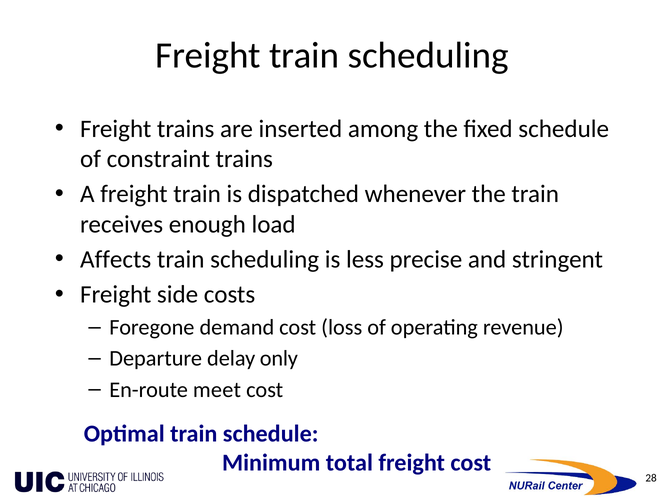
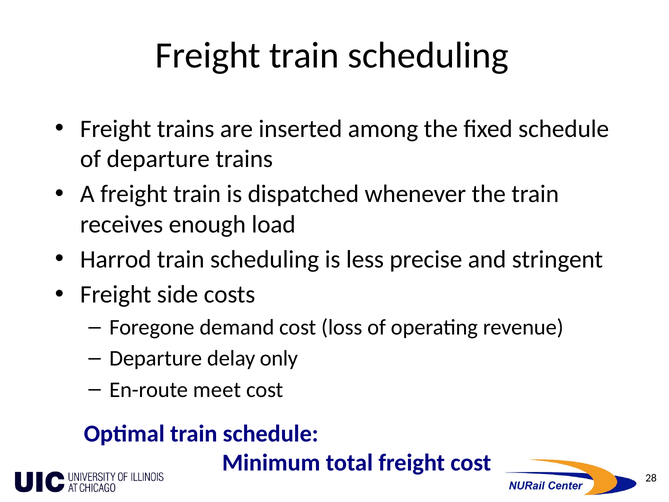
of constraint: constraint -> departure
Affects: Affects -> Harrod
